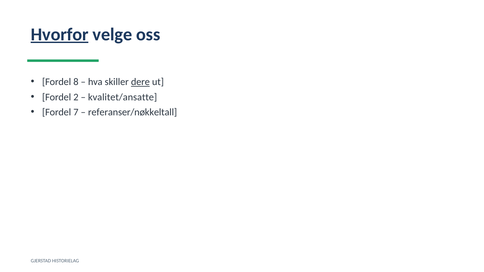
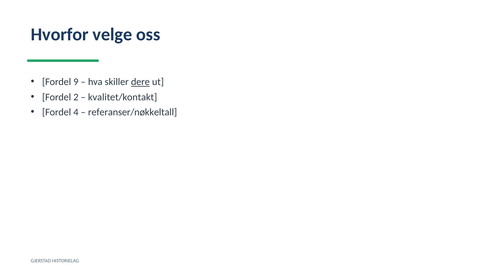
Hvorfor underline: present -> none
8: 8 -> 9
kvalitet/ansatte: kvalitet/ansatte -> kvalitet/kontakt
7: 7 -> 4
